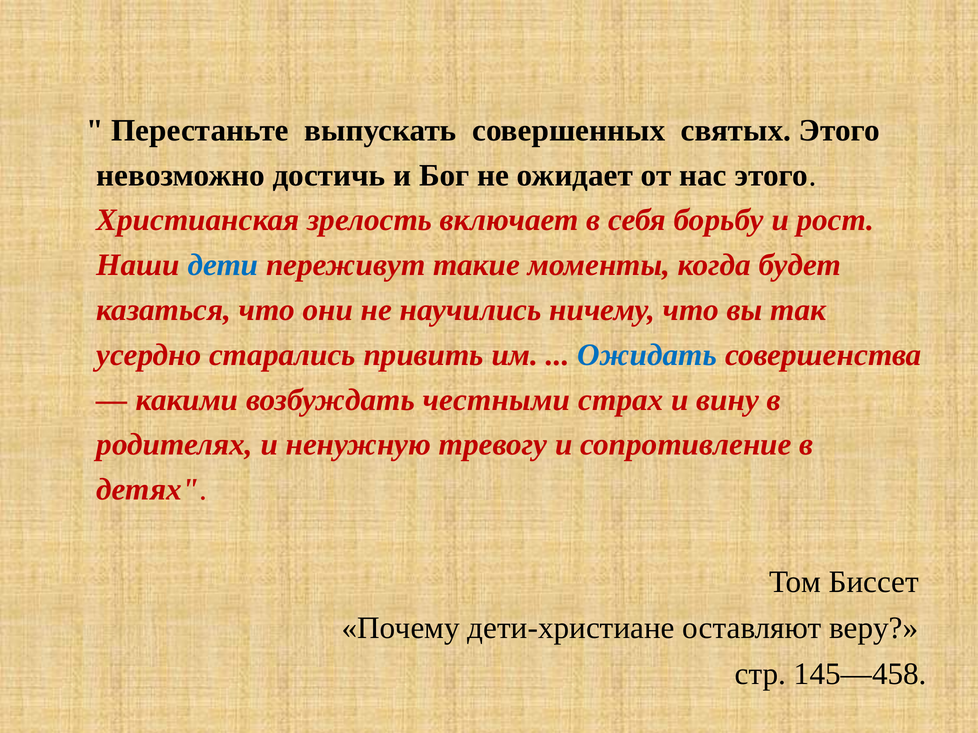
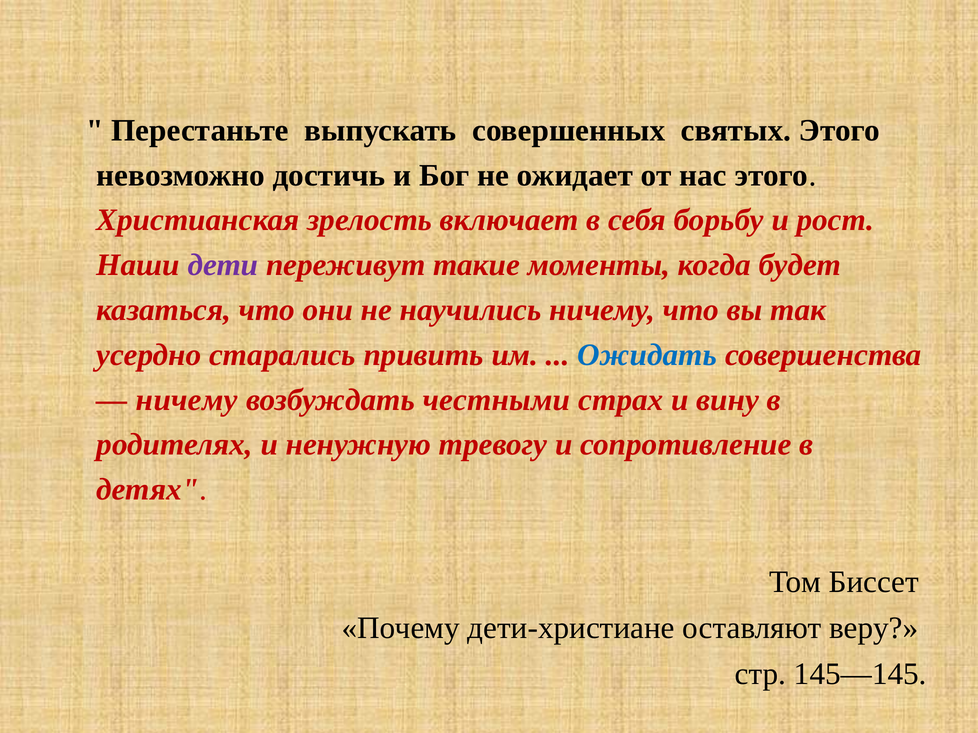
дети colour: blue -> purple
какими at (187, 400): какими -> ничему
145—458: 145—458 -> 145—145
